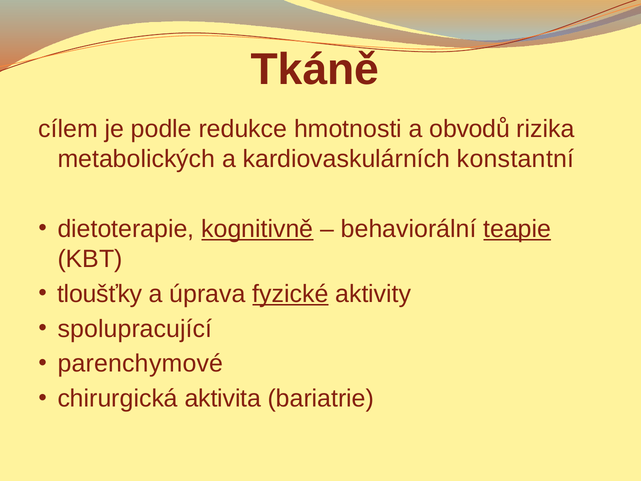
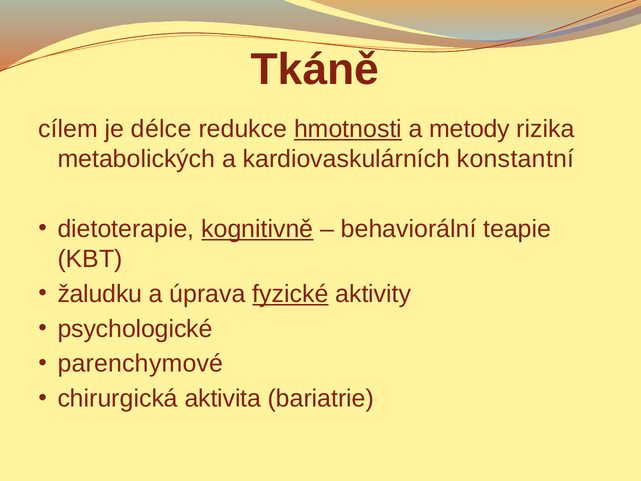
podle: podle -> délce
hmotnosti underline: none -> present
obvodů: obvodů -> metody
teapie underline: present -> none
tloušťky: tloušťky -> žaludku
spolupracující: spolupracující -> psychologické
